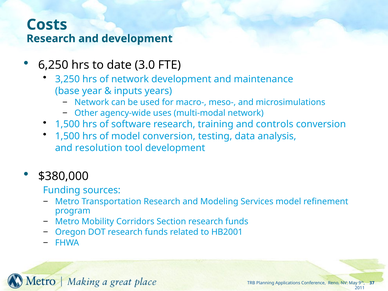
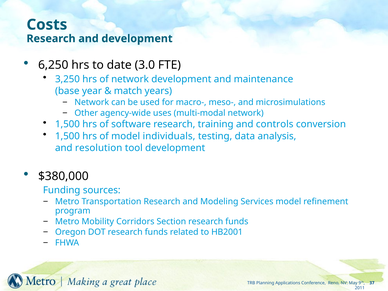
inputs: inputs -> match
model conversion: conversion -> individuals
